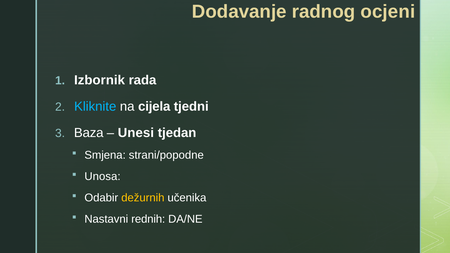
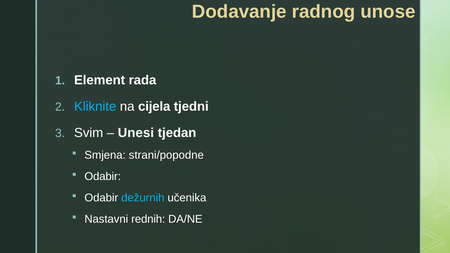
ocjeni: ocjeni -> unose
Izbornik: Izbornik -> Element
Baza: Baza -> Svim
Unosa at (103, 177): Unosa -> Odabir
dežurnih colour: yellow -> light blue
